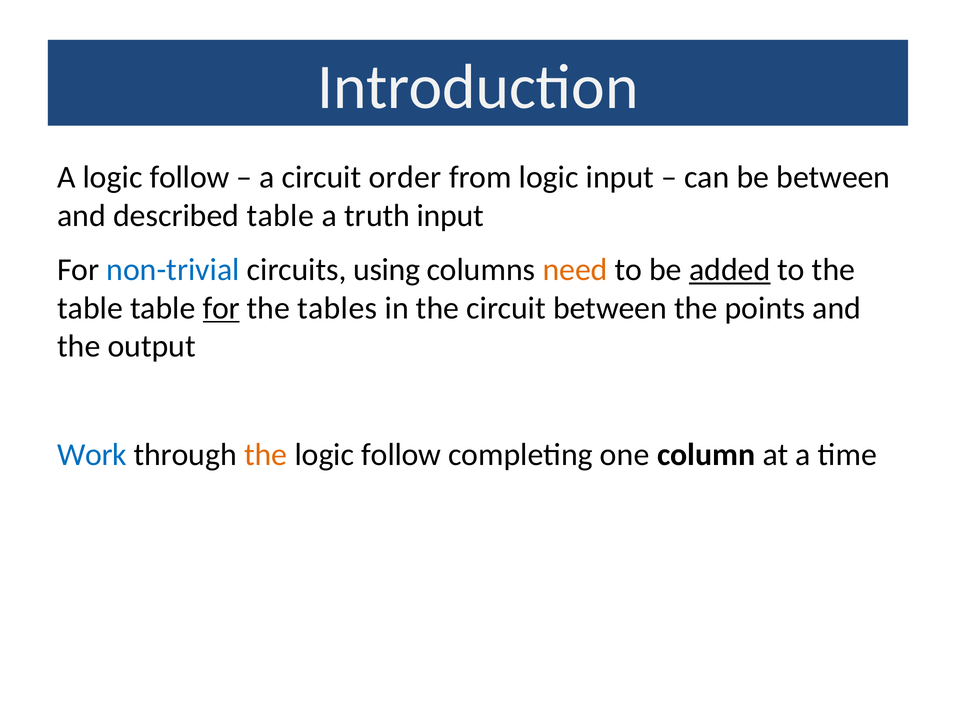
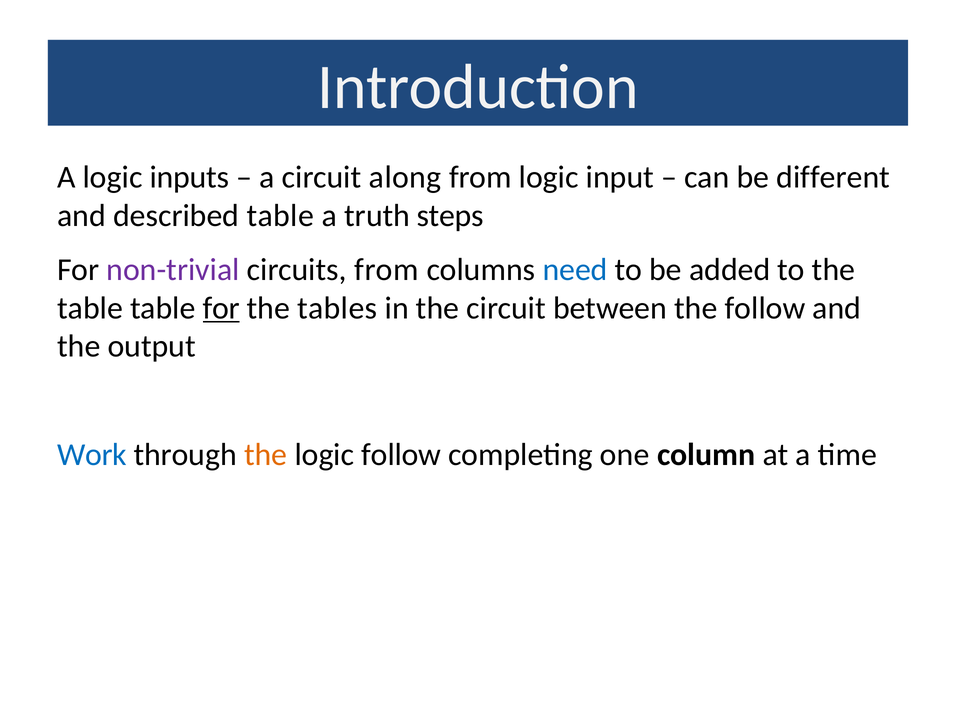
A logic follow: follow -> inputs
order: order -> along
be between: between -> different
truth input: input -> steps
non-trivial colour: blue -> purple
circuits using: using -> from
need colour: orange -> blue
added underline: present -> none
the points: points -> follow
